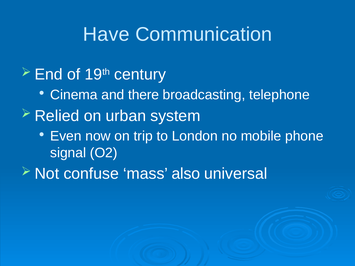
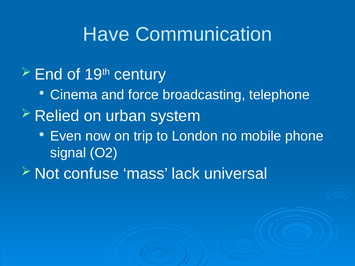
there: there -> force
also: also -> lack
